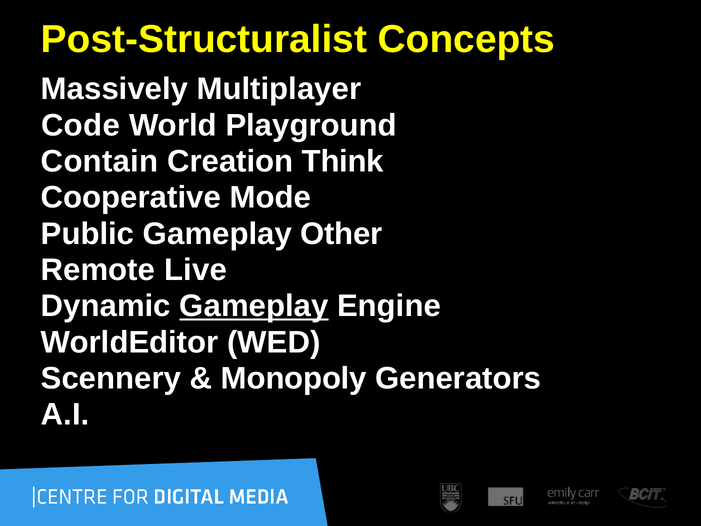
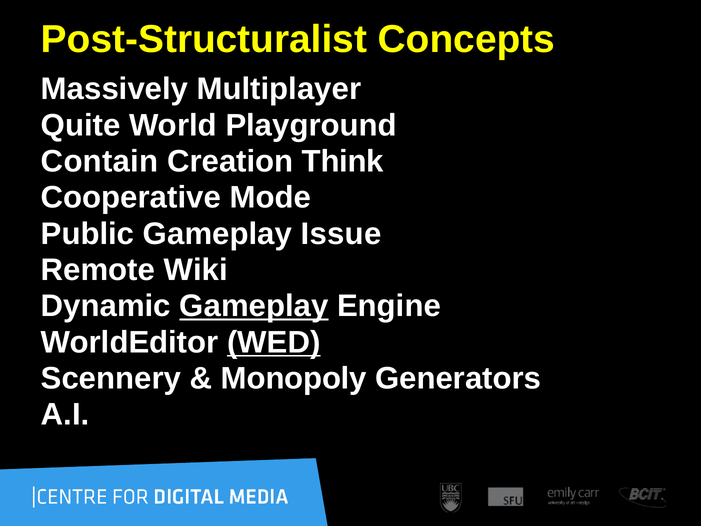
Code: Code -> Quite
Other: Other -> Issue
Live: Live -> Wiki
WED underline: none -> present
